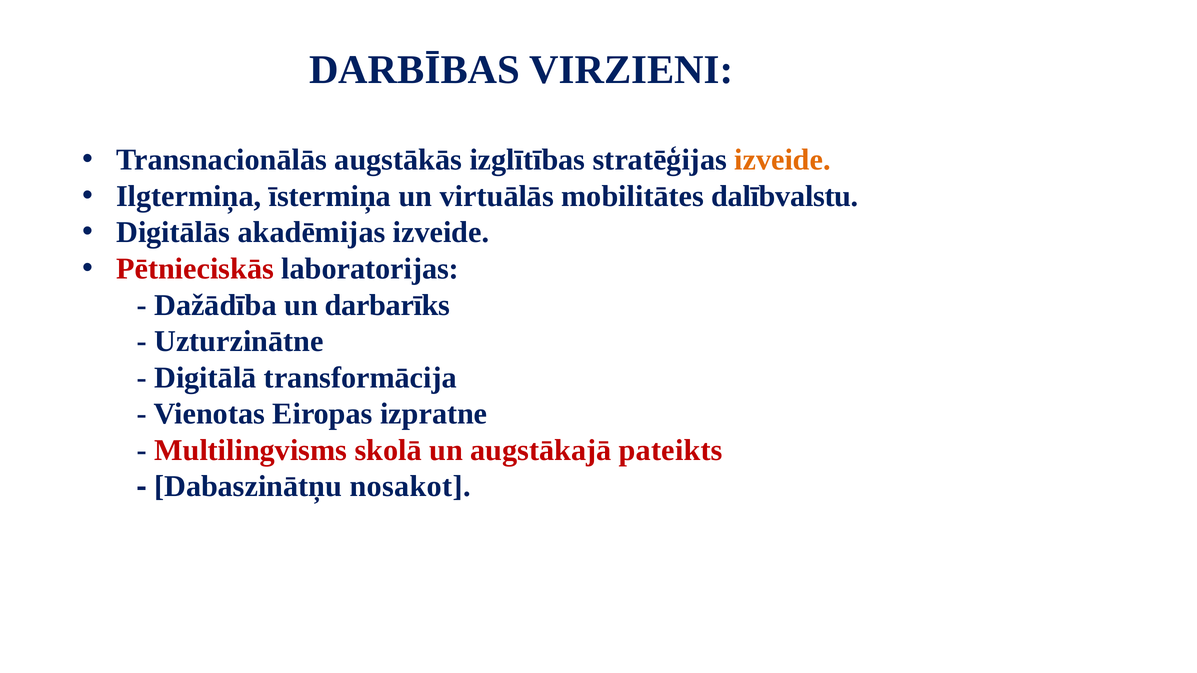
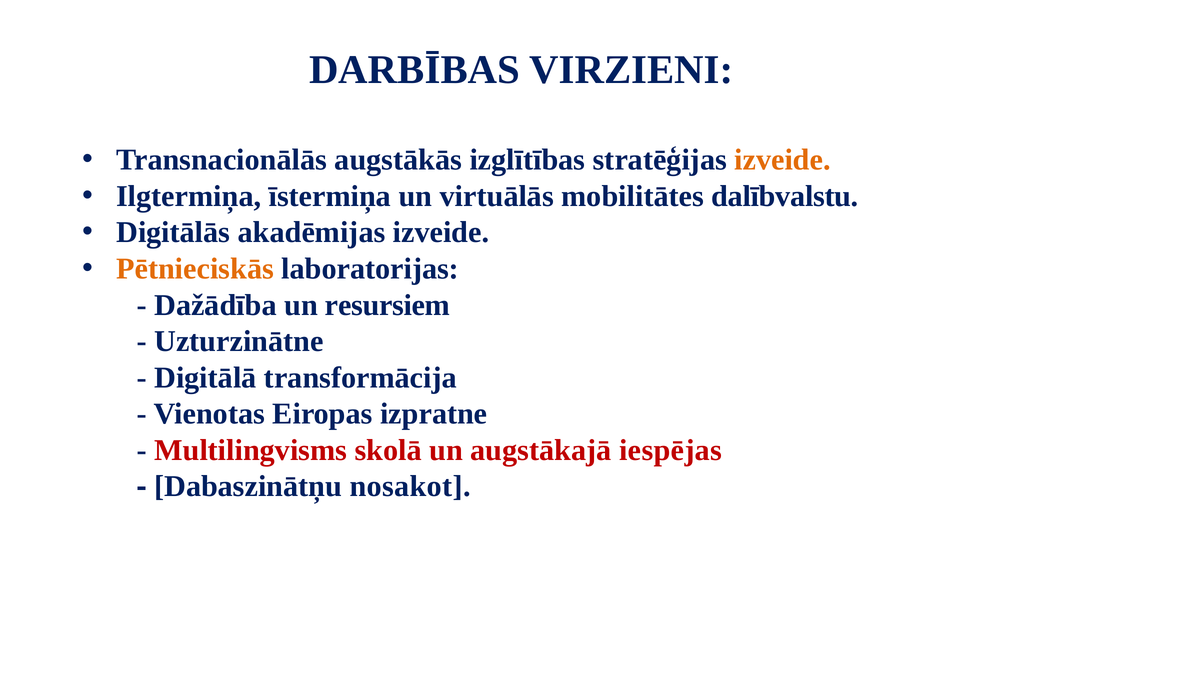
Pētnieciskās colour: red -> orange
darbarīks: darbarīks -> resursiem
pateikts: pateikts -> iespējas
